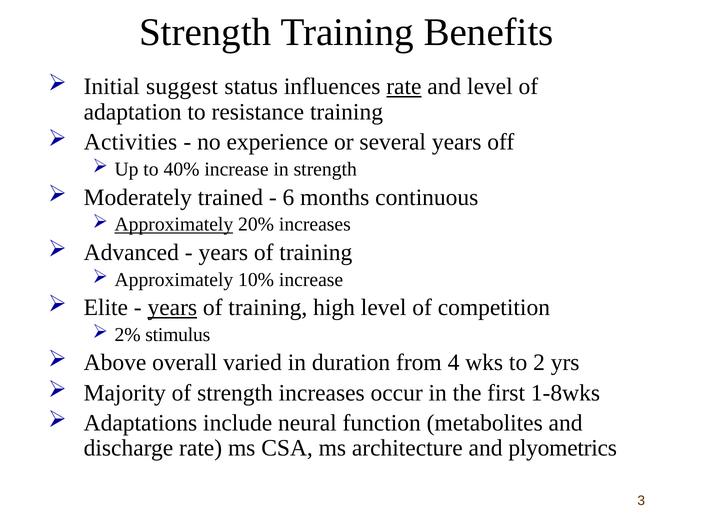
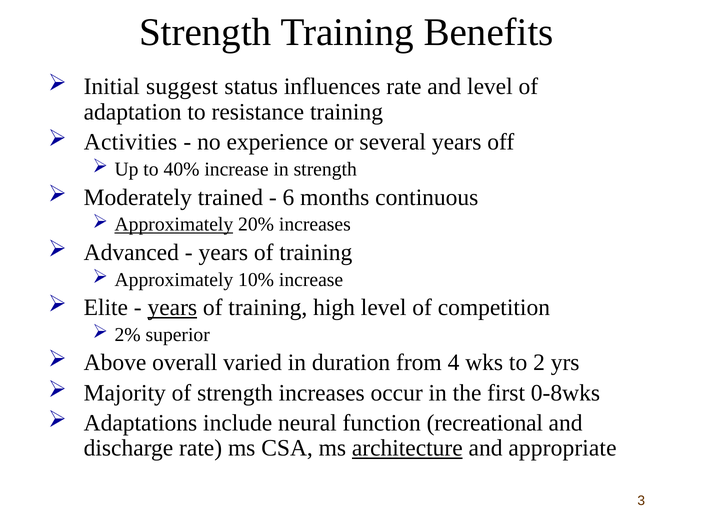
rate at (404, 87) underline: present -> none
stimulus: stimulus -> superior
1-8wks: 1-8wks -> 0-8wks
metabolites: metabolites -> recreational
architecture underline: none -> present
plyometrics: plyometrics -> appropriate
